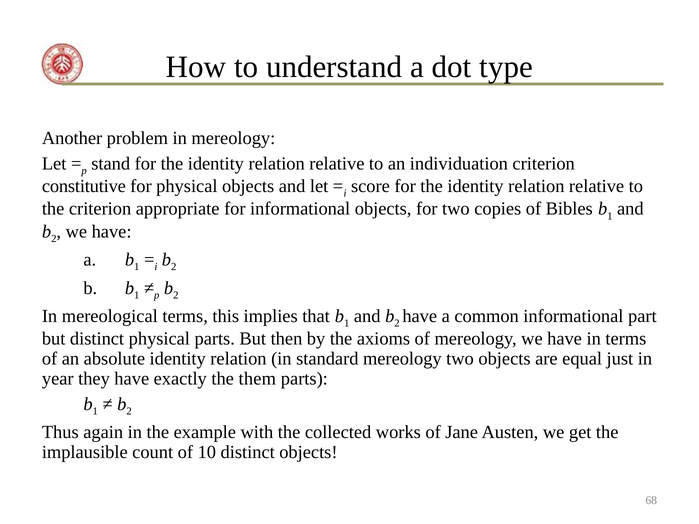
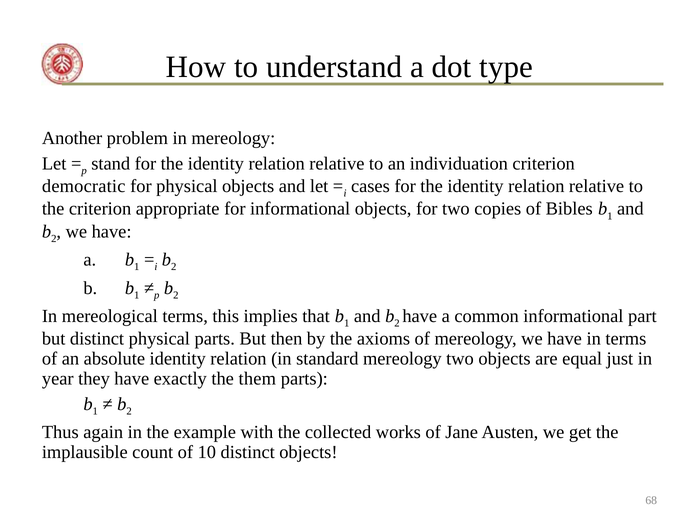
constitutive: constitutive -> democratic
score: score -> cases
